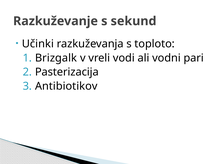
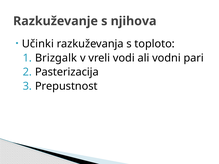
sekund: sekund -> njihova
Antibiotikov: Antibiotikov -> Prepustnost
